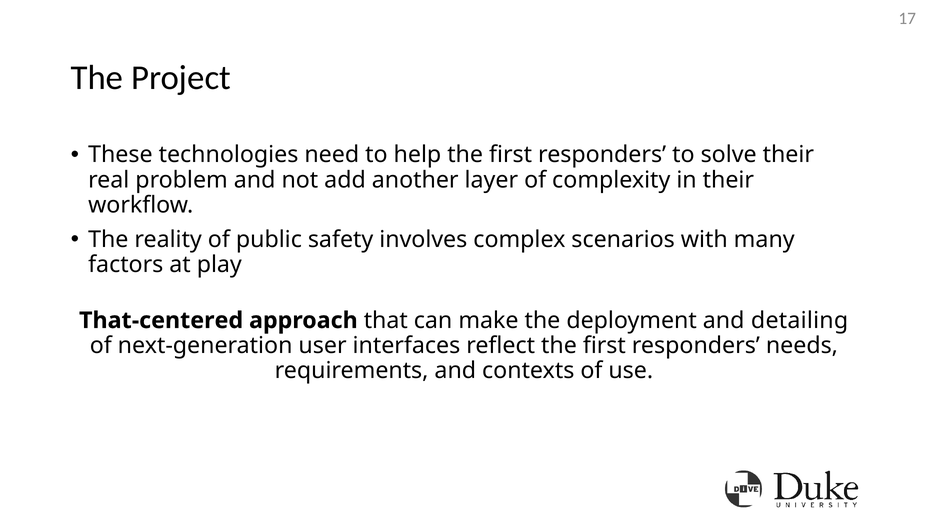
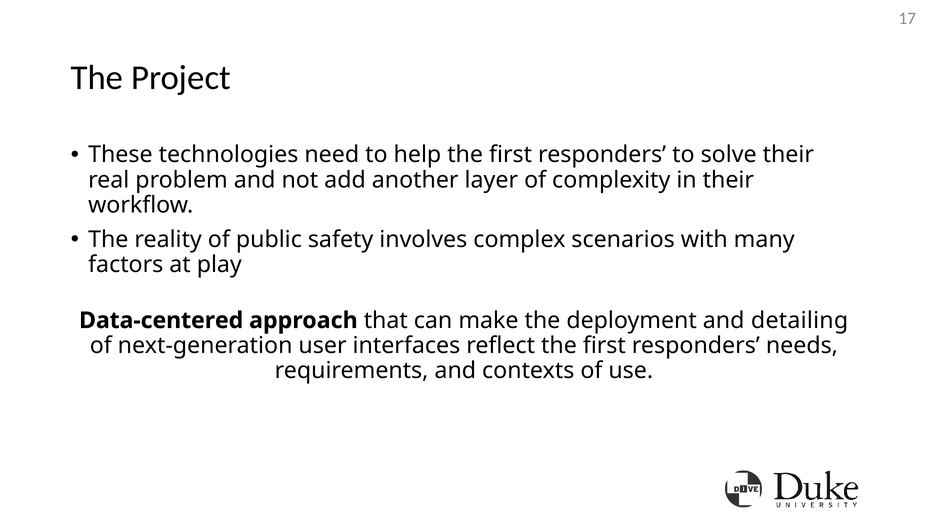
That-centered: That-centered -> Data-centered
